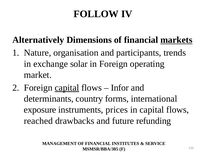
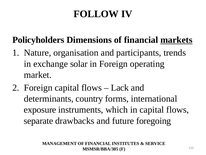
Alternatively: Alternatively -> Policyholders
capital at (67, 87) underline: present -> none
Infor: Infor -> Lack
prices: prices -> which
reached: reached -> separate
refunding: refunding -> foregoing
